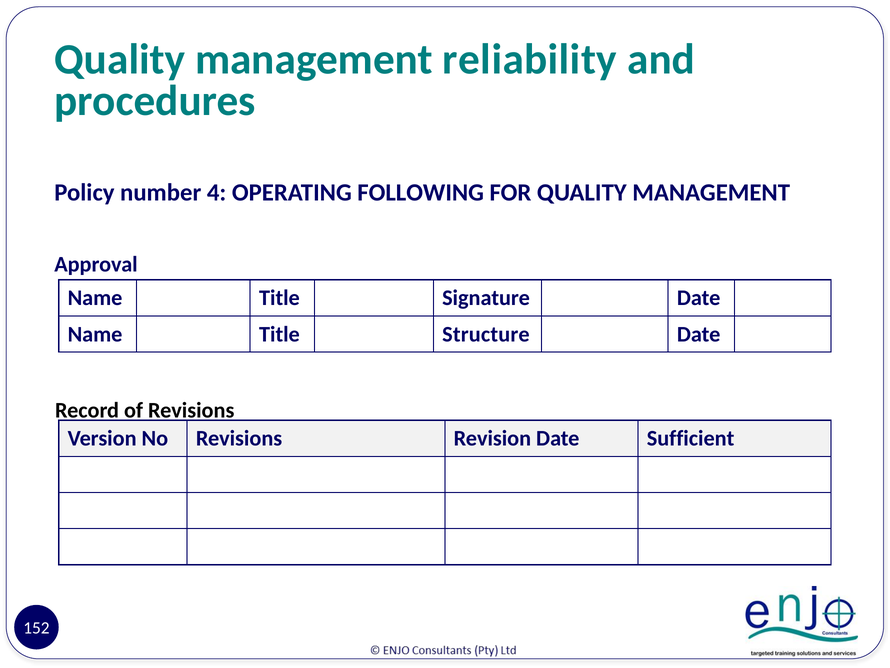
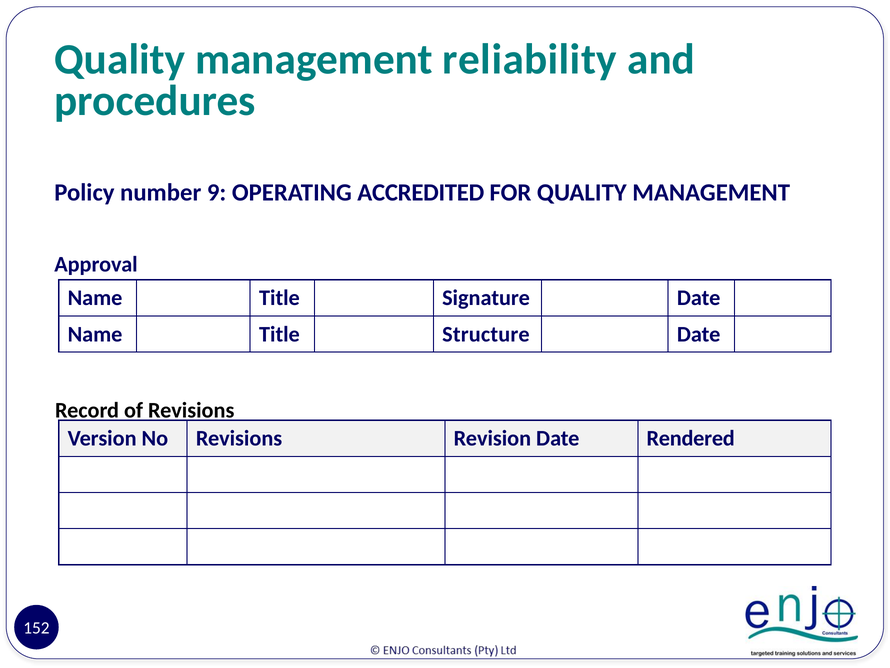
4: 4 -> 9
FOLLOWING: FOLLOWING -> ACCREDITED
Sufficient: Sufficient -> Rendered
